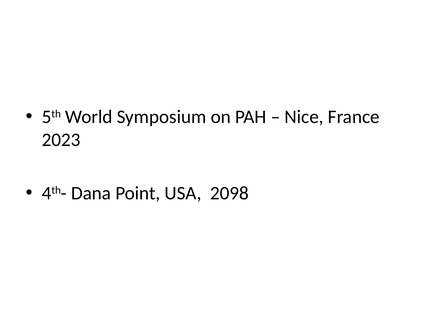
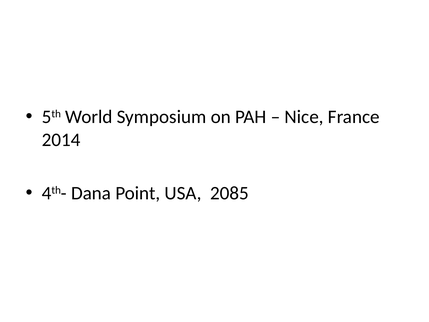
2023: 2023 -> 2014
2098: 2098 -> 2085
